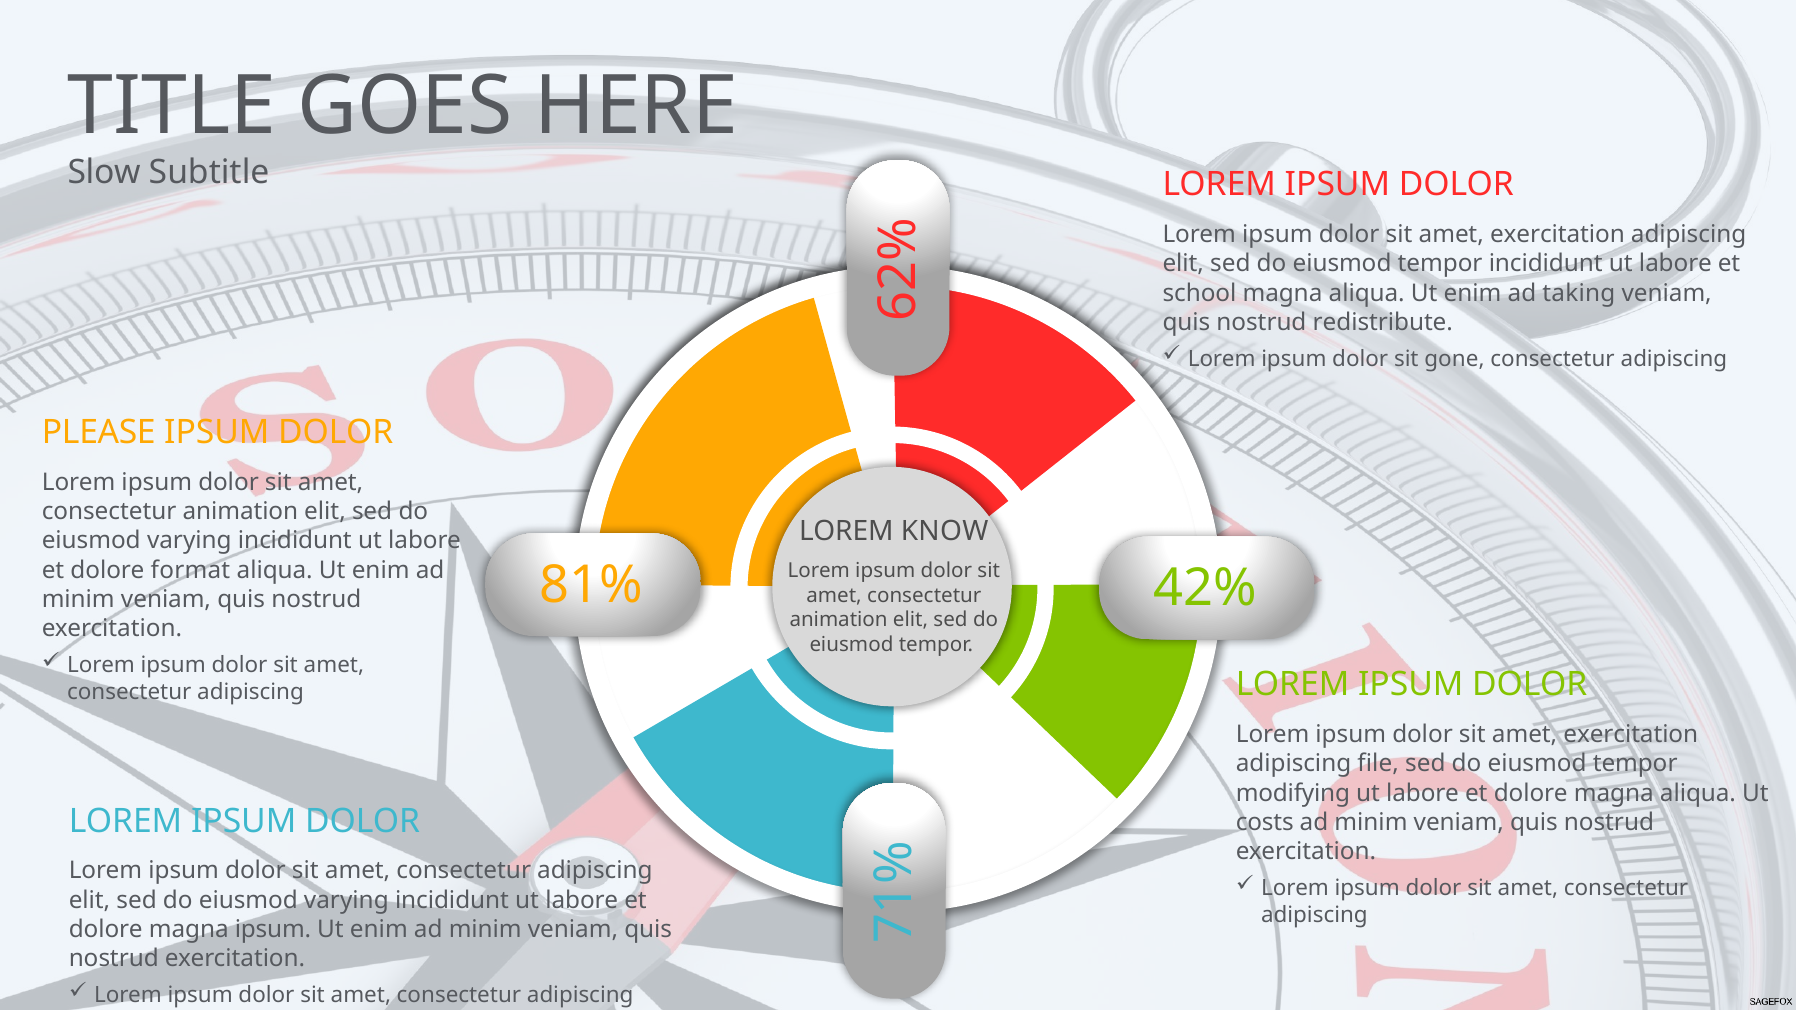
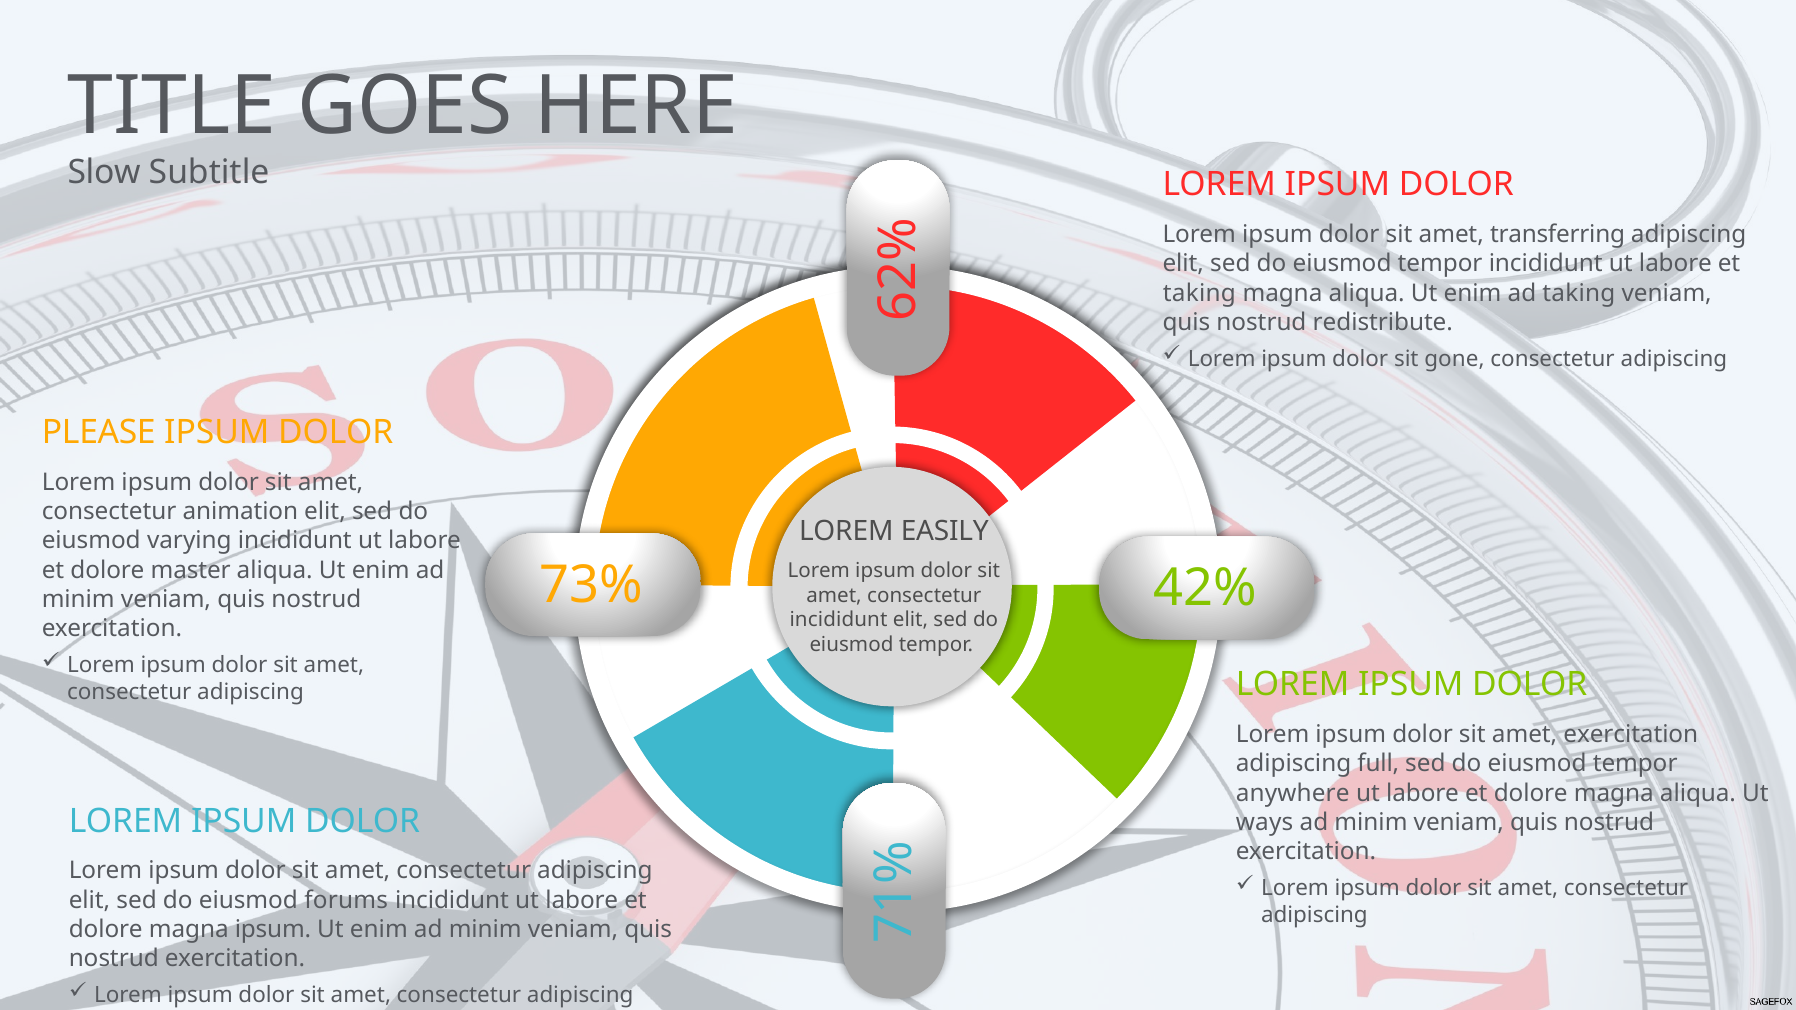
exercitation at (1557, 235): exercitation -> transferring
school at (1199, 293): school -> taking
KNOW: KNOW -> EASILY
format: format -> master
81%: 81% -> 73%
animation at (839, 620): animation -> incididunt
file: file -> full
modifying: modifying -> anywhere
costs: costs -> ways
varying at (346, 900): varying -> forums
